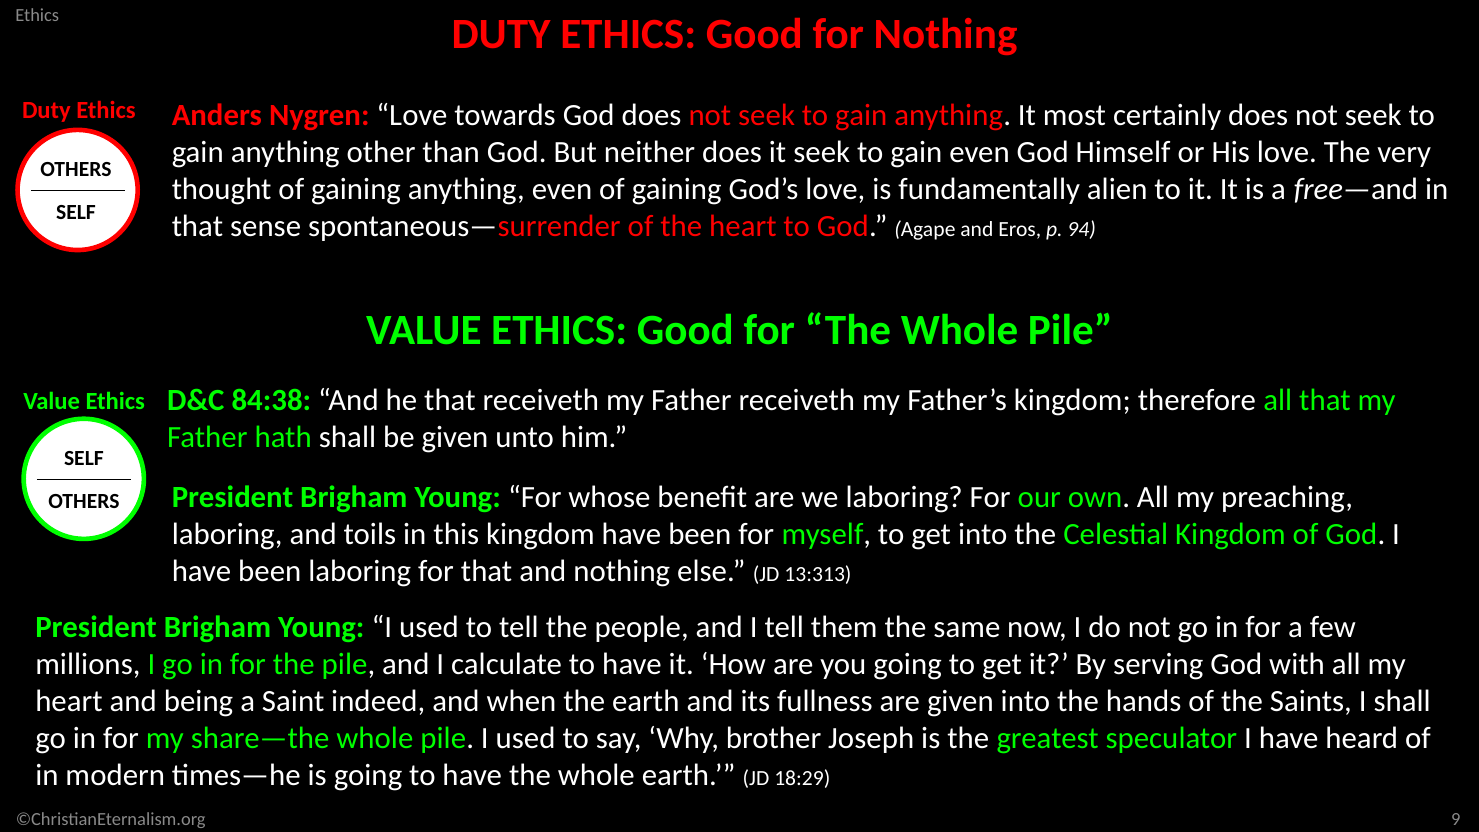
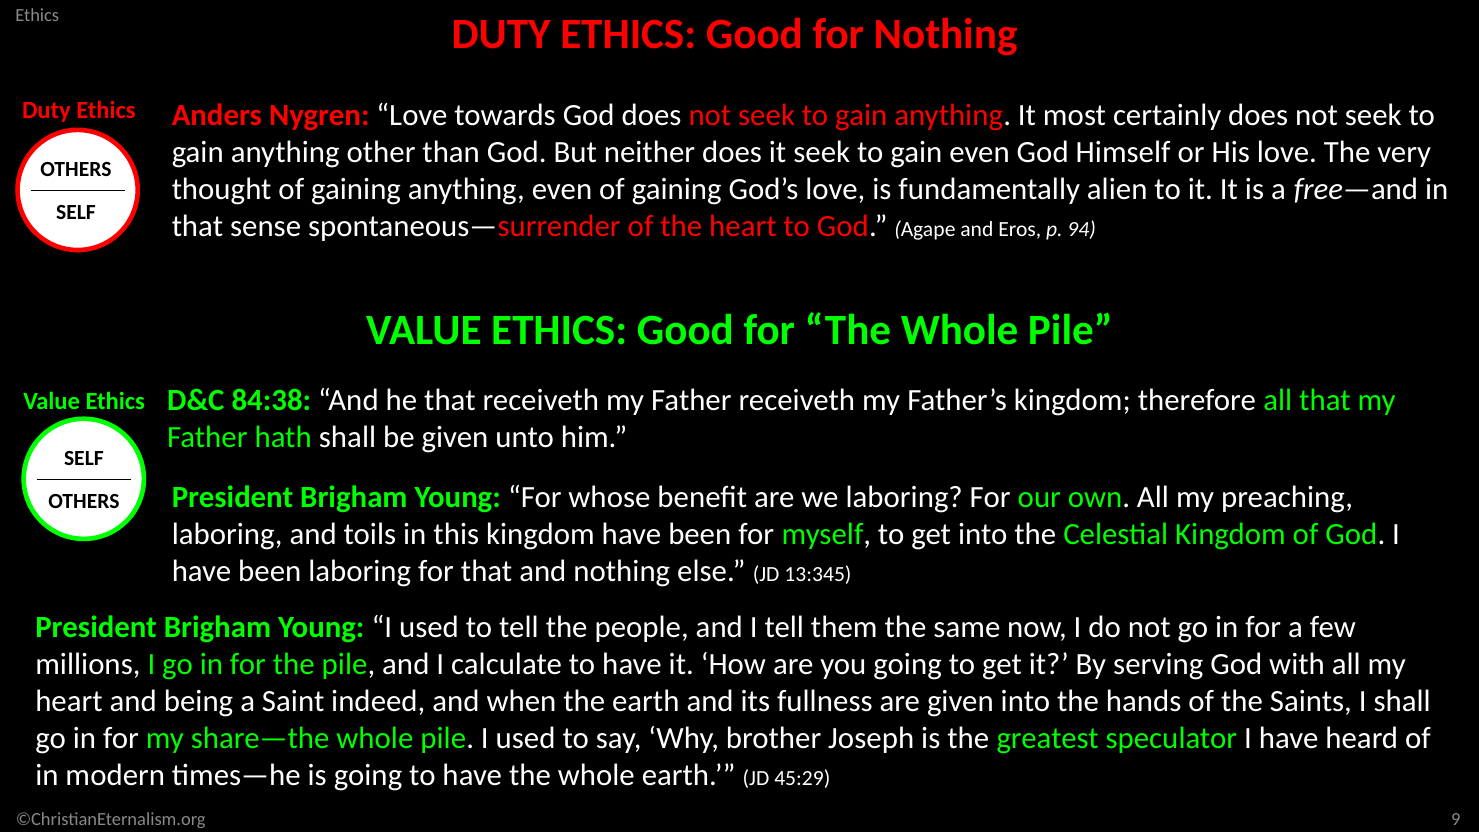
13:313: 13:313 -> 13:345
18:29: 18:29 -> 45:29
